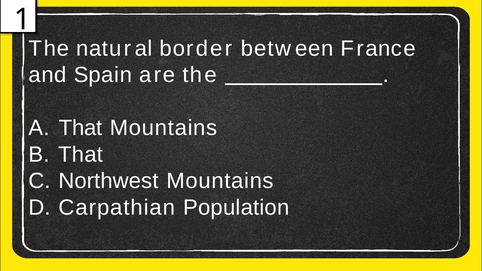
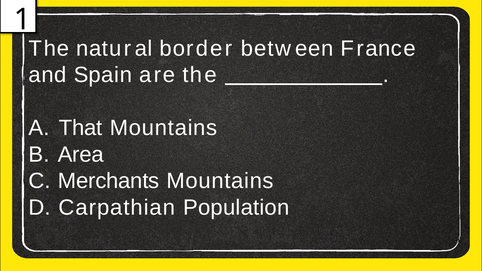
That at (81, 155): That -> Area
Northwest: Northwest -> Merchants
